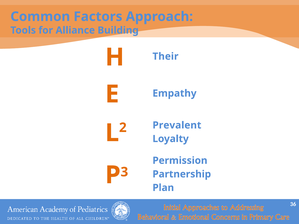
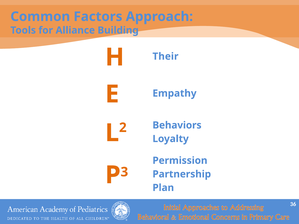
Prevalent: Prevalent -> Behaviors
